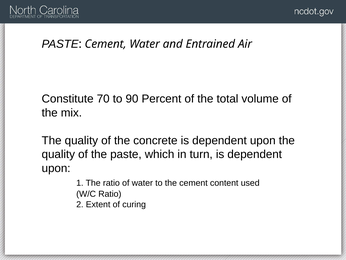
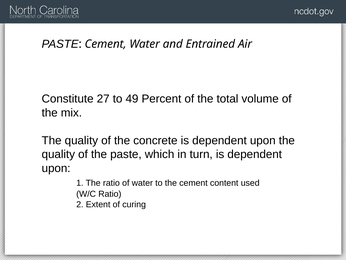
70: 70 -> 27
90: 90 -> 49
